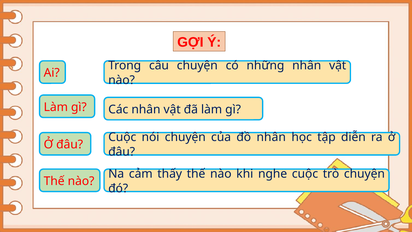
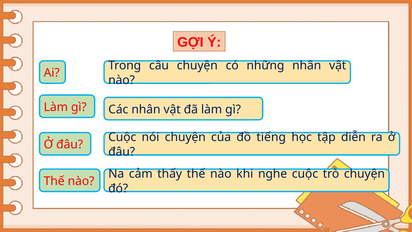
đồ nhân: nhân -> tiếng
